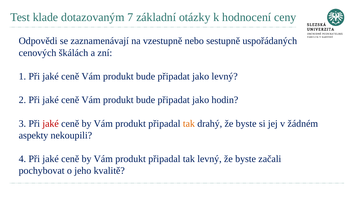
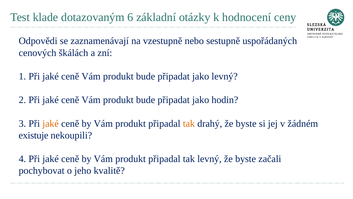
7: 7 -> 6
jaké at (51, 123) colour: red -> orange
aspekty: aspekty -> existuje
